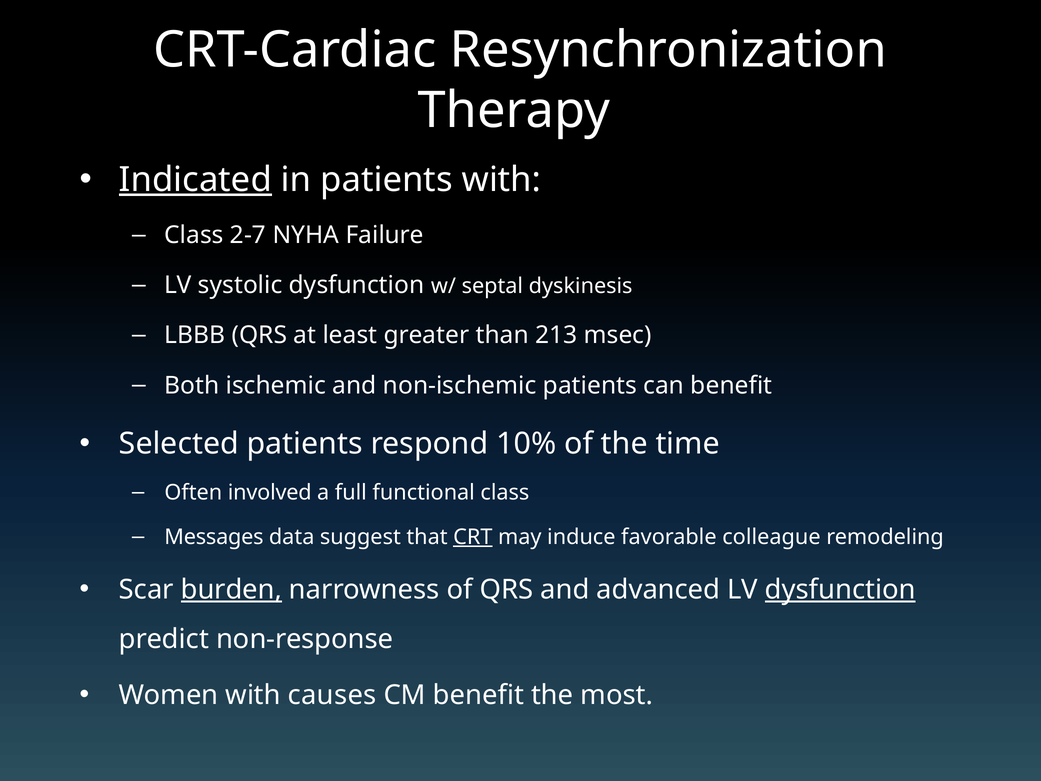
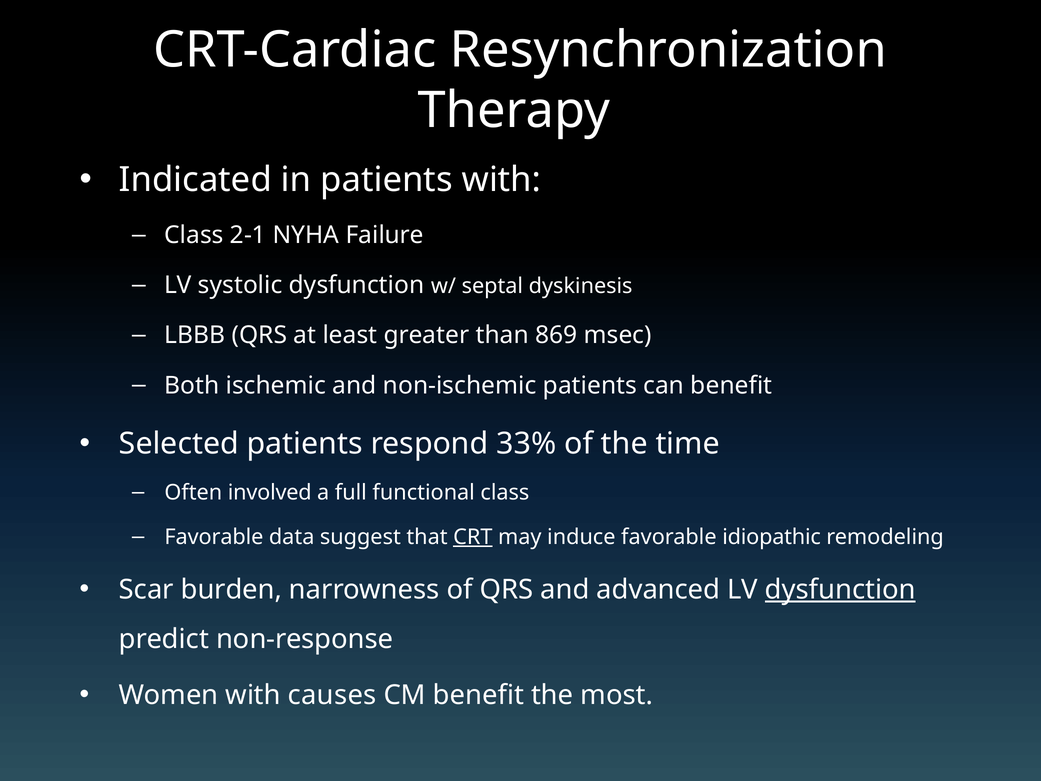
Indicated underline: present -> none
2-7: 2-7 -> 2-1
213: 213 -> 869
10%: 10% -> 33%
Messages at (214, 537): Messages -> Favorable
colleague: colleague -> idiopathic
burden underline: present -> none
